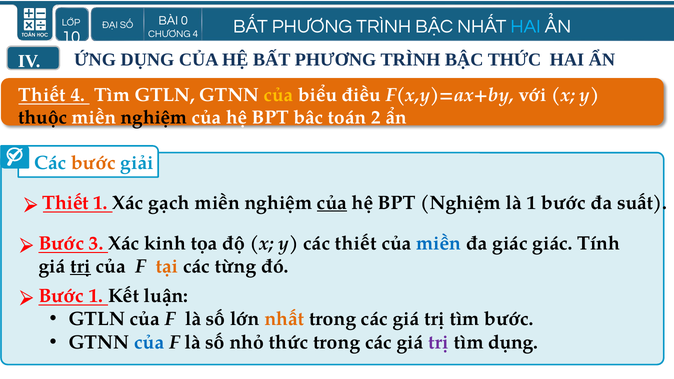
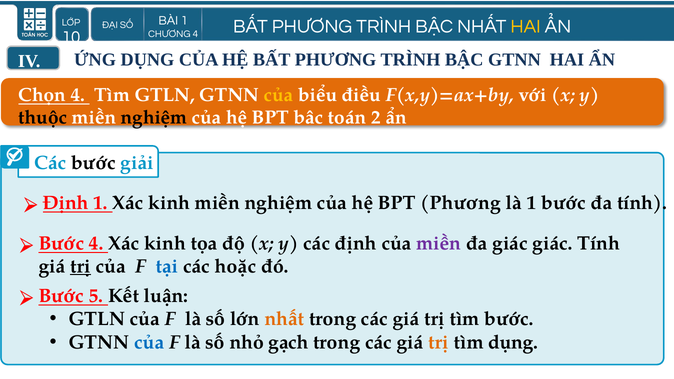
0 at (184, 21): 0 -> 1
HAI at (526, 26) colour: light blue -> yellow
BẬC THỨC: THỨC -> GTNN
Thiết at (42, 95): Thiết -> Chọn
bước at (93, 163) colour: orange -> black
Thiết at (66, 203): Thiết -> Định
1 Xác gạch: gạch -> kinh
của at (332, 203) underline: present -> none
BPT Nghiệm: Nghiệm -> Phương
đa suất: suất -> tính
Bước 3: 3 -> 4
các thiết: thiết -> định
miền at (439, 243) colour: blue -> purple
tại colour: orange -> blue
từng: từng -> hoặc
Bước 1: 1 -> 5
nhỏ thức: thức -> gạch
trị at (439, 342) colour: purple -> orange
